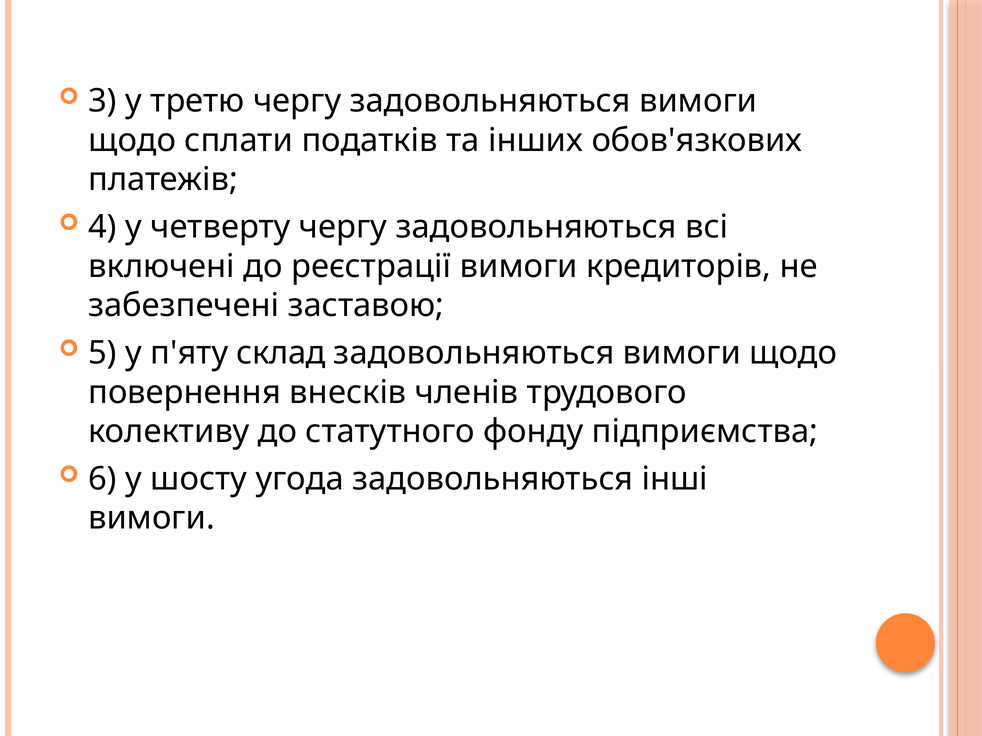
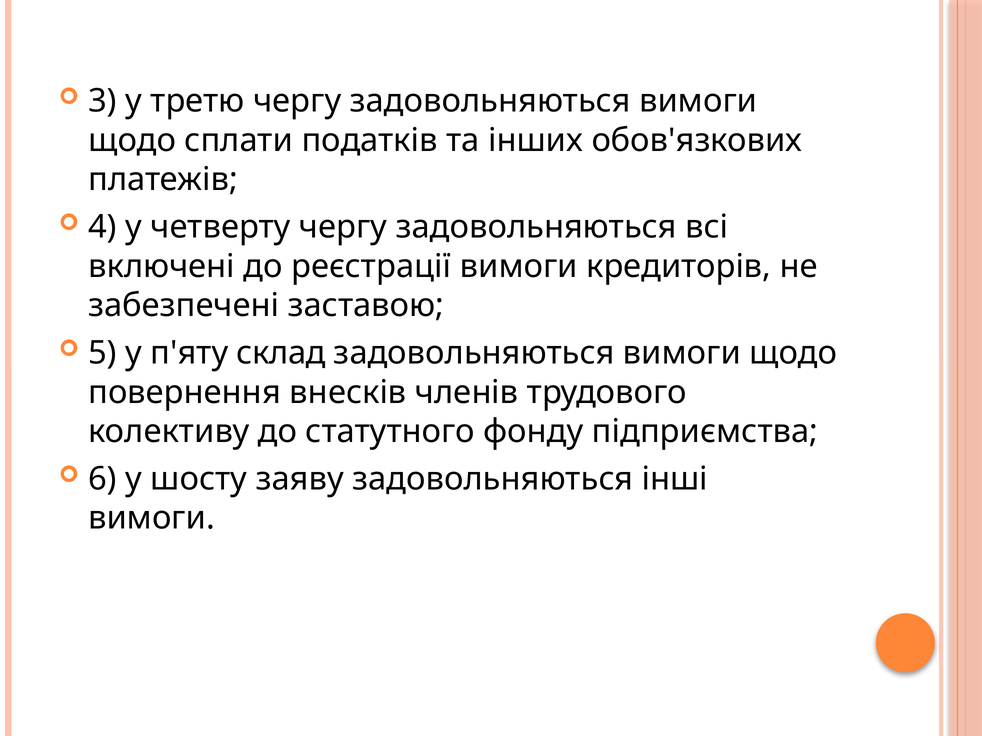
угода: угода -> заяву
